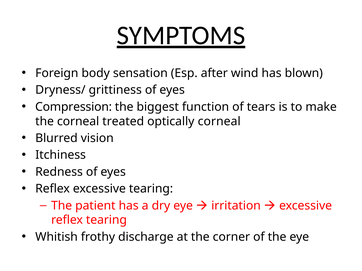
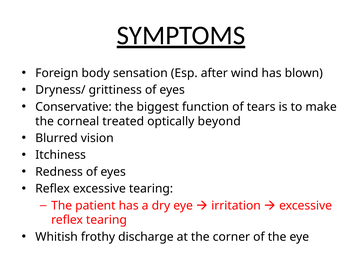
Compression: Compression -> Conservative
optically corneal: corneal -> beyond
